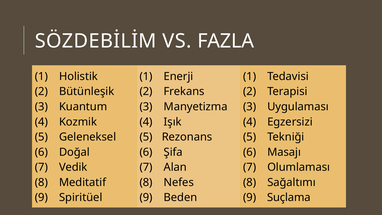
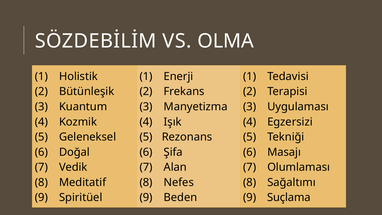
FAZLA: FAZLA -> OLMA
